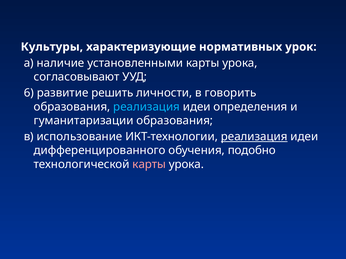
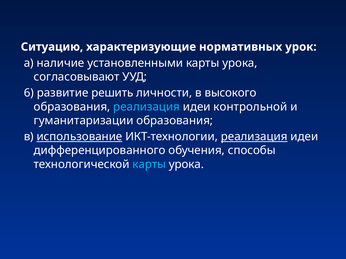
Культуры: Культуры -> Ситуацию
говорить: говорить -> высокого
определения: определения -> контрольной
использование underline: none -> present
подобно: подобно -> способы
карты at (149, 165) colour: pink -> light blue
